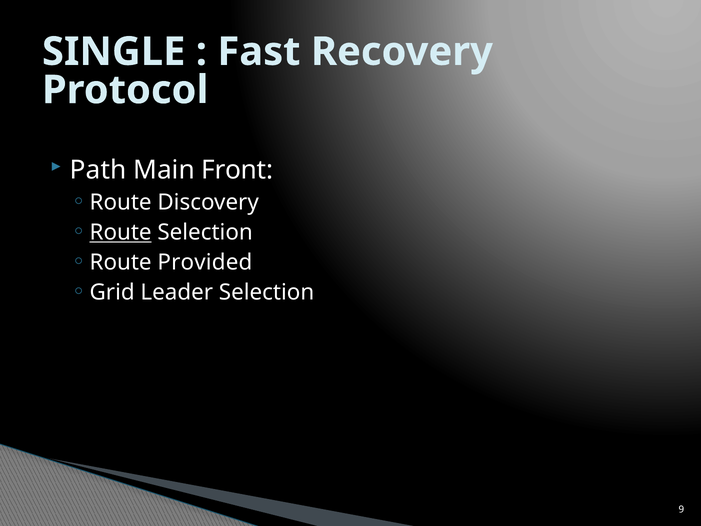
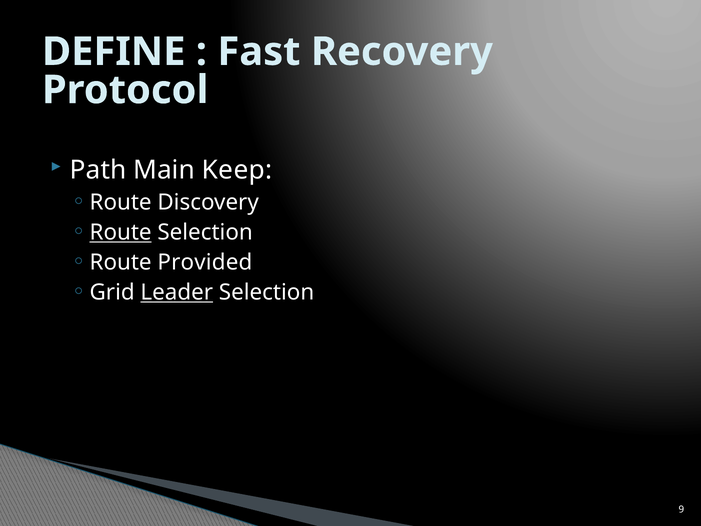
SINGLE: SINGLE -> DEFINE
Front: Front -> Keep
Leader underline: none -> present
